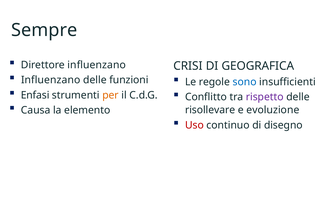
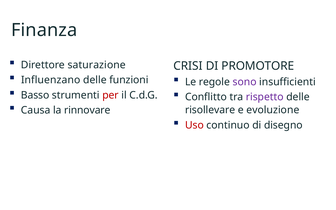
Sempre: Sempre -> Finanza
Direttore influenzano: influenzano -> saturazione
GEOGRAFICA: GEOGRAFICA -> PROMOTORE
sono colour: blue -> purple
Enfasi: Enfasi -> Basso
per colour: orange -> red
elemento: elemento -> rinnovare
